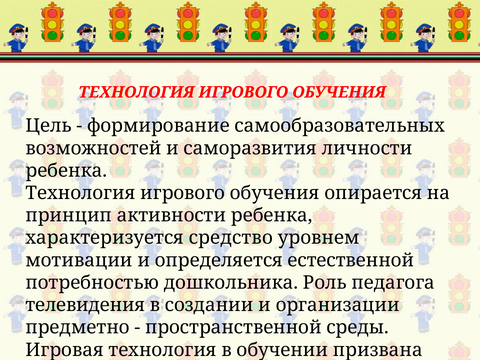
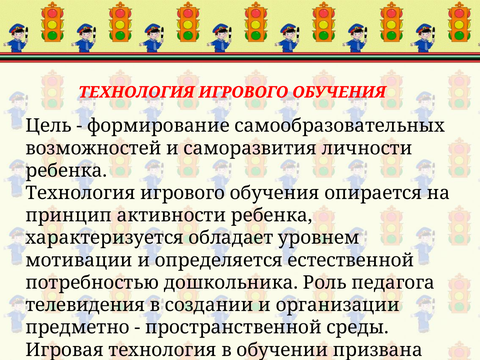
средство: средство -> обладает
